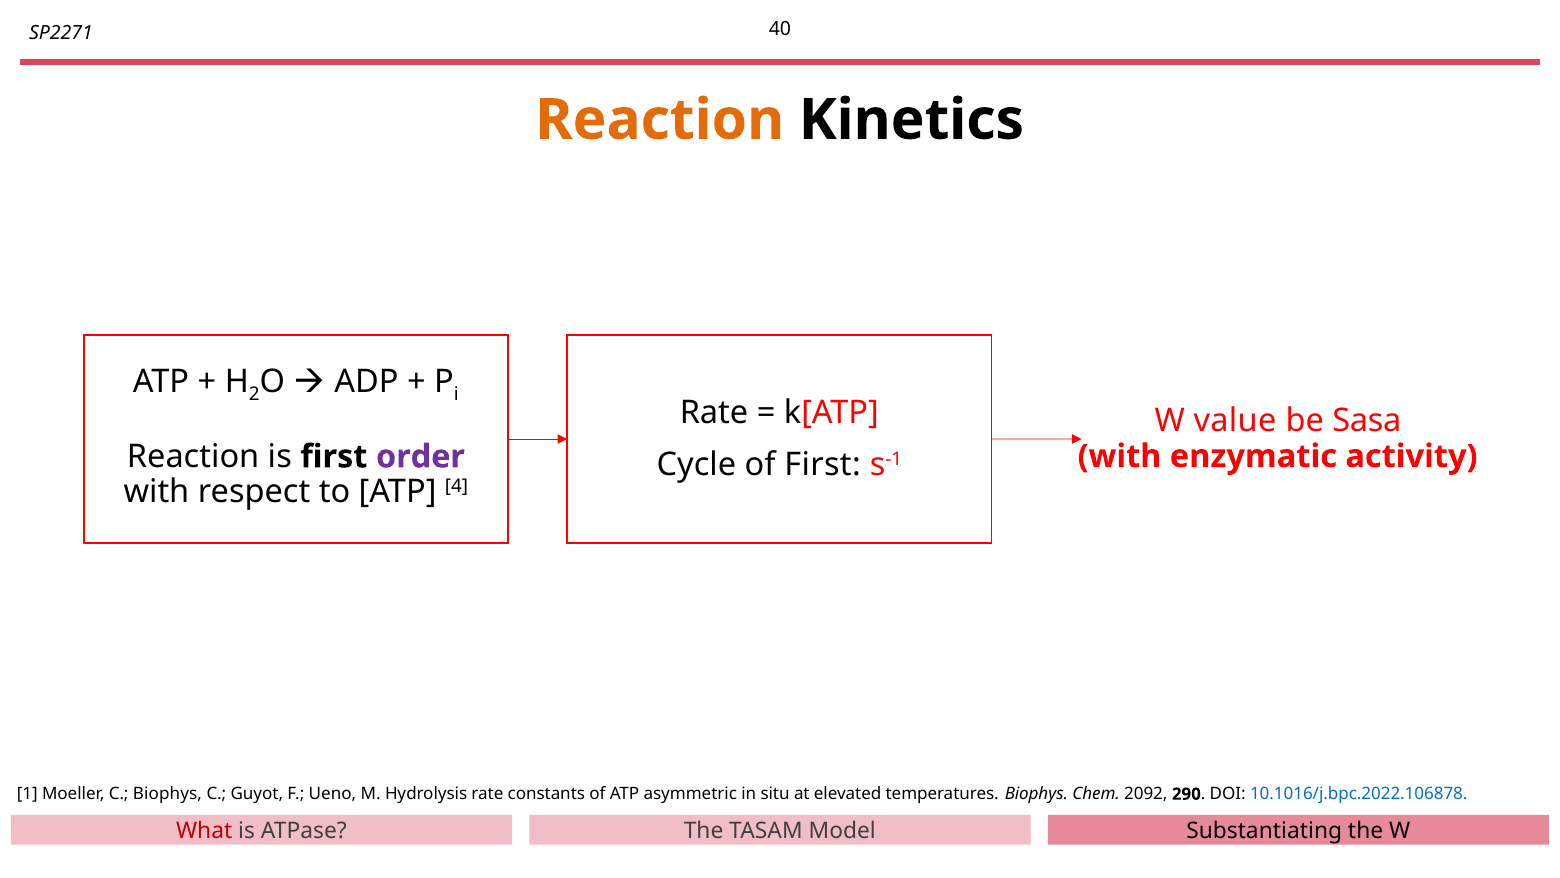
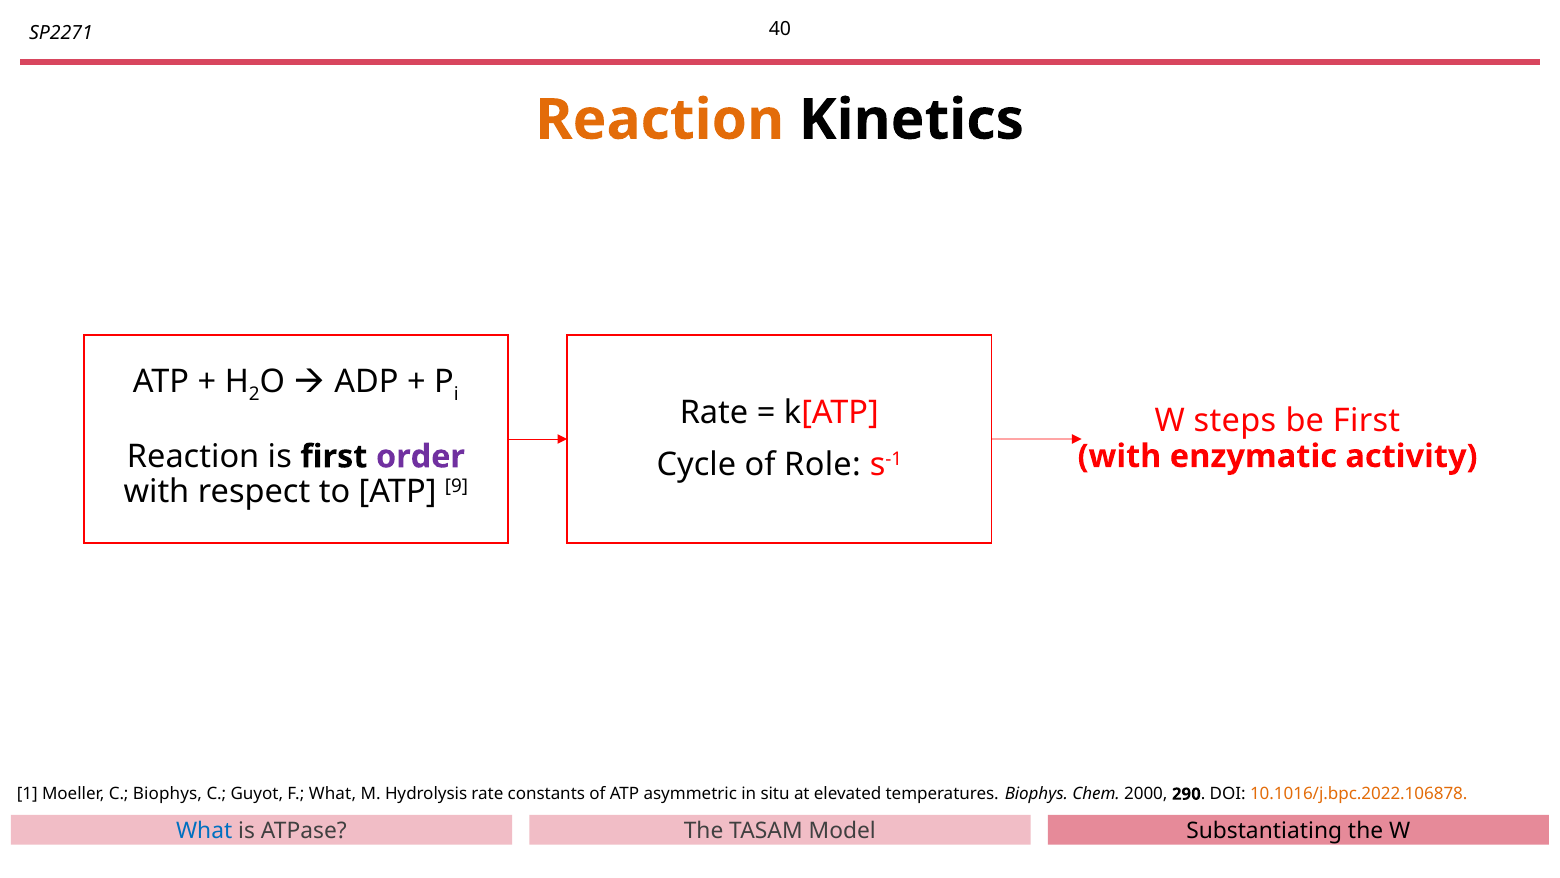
value: value -> steps
be Sasa: Sasa -> First
of First: First -> Role
4: 4 -> 9
F Ueno: Ueno -> What
2092: 2092 -> 2000
10.1016/j.bpc.2022.106878 colour: blue -> orange
What at (204, 831) colour: red -> blue
